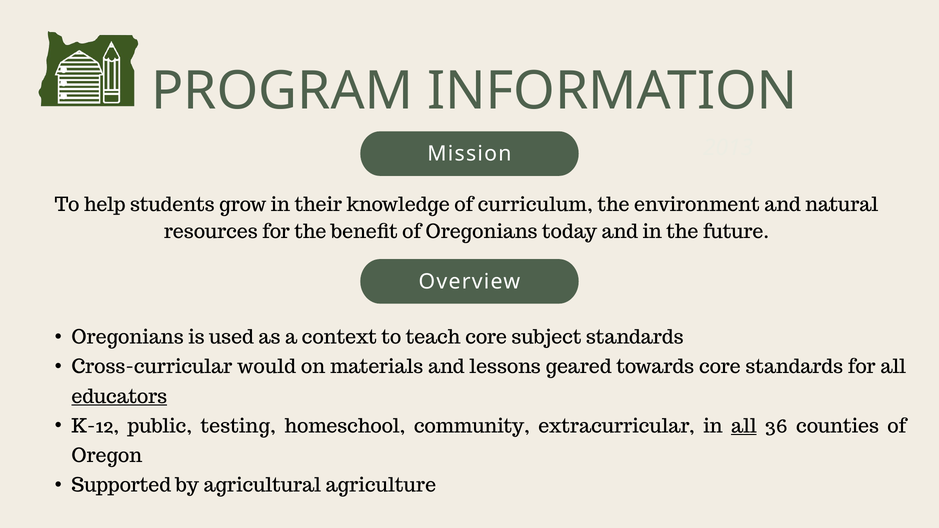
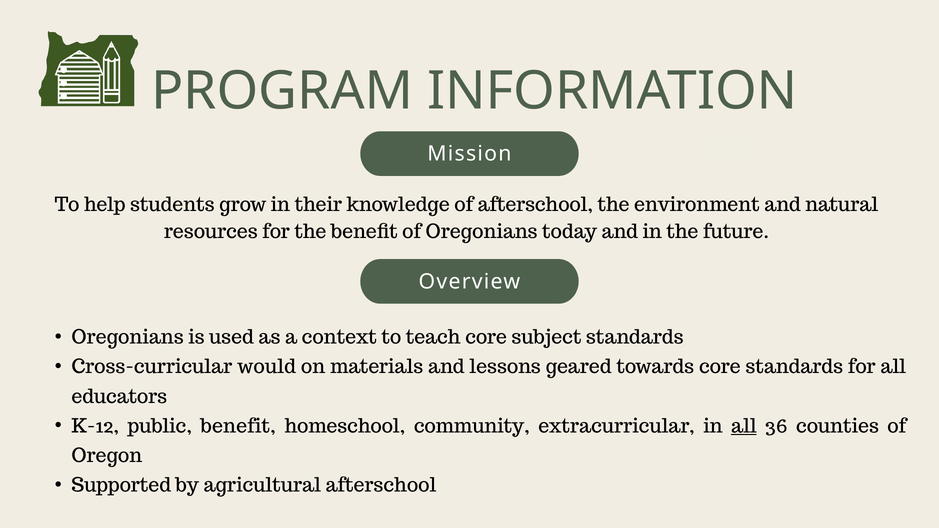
of curriculum: curriculum -> afterschool
educators underline: present -> none
public testing: testing -> benefit
agricultural agriculture: agriculture -> afterschool
